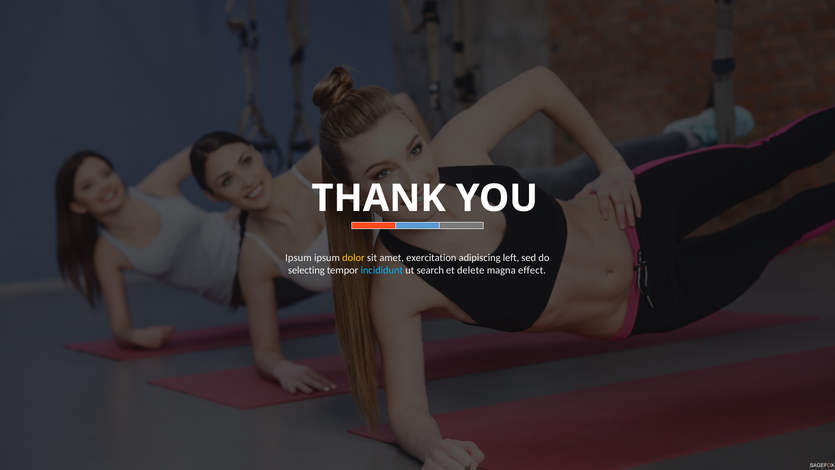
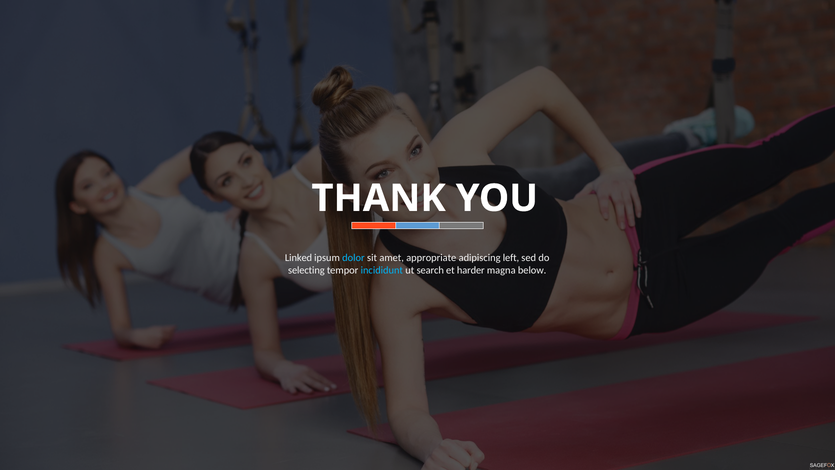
Ipsum at (298, 258): Ipsum -> Linked
dolor colour: yellow -> light blue
exercitation: exercitation -> appropriate
delete: delete -> harder
effect: effect -> below
